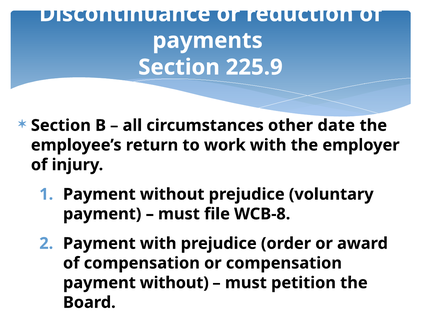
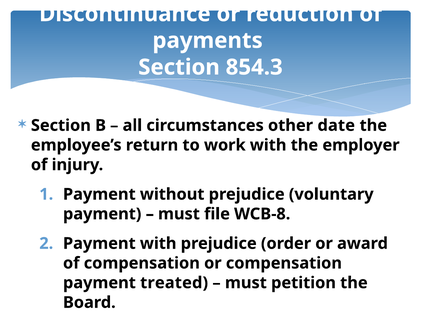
225.9: 225.9 -> 854.3
without at (174, 283): without -> treated
